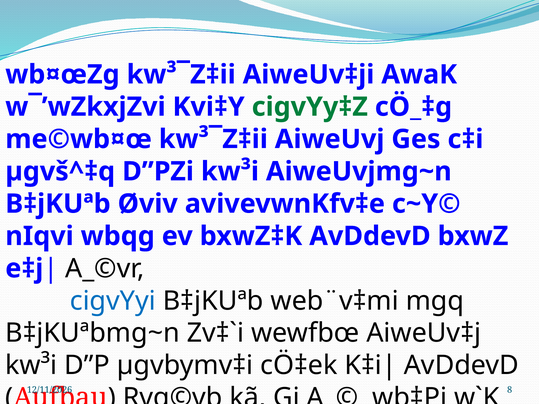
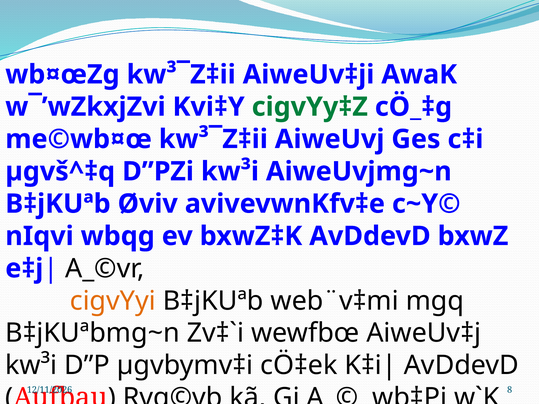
cigvYyi colour: blue -> orange
